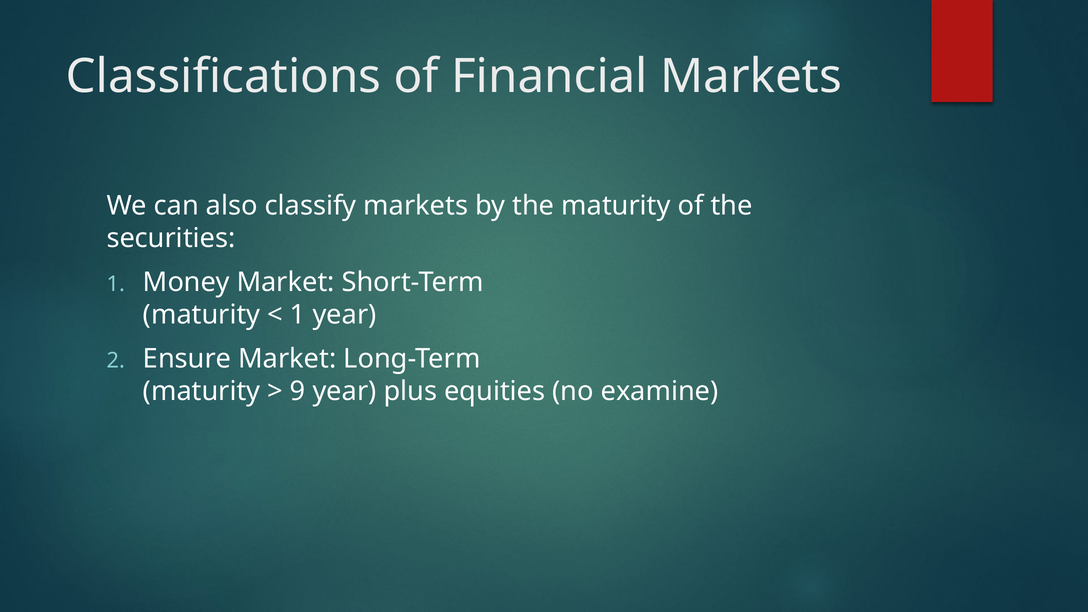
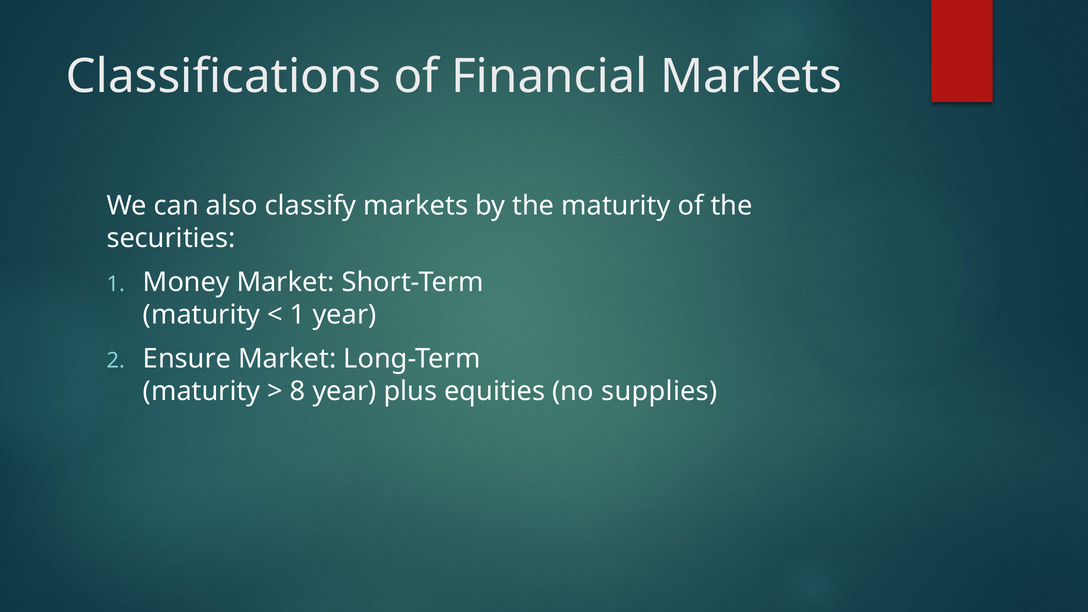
9: 9 -> 8
examine: examine -> supplies
